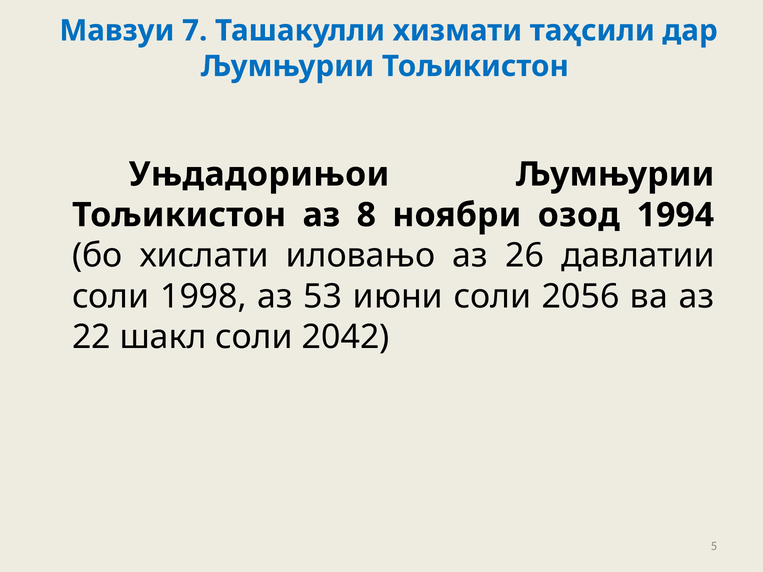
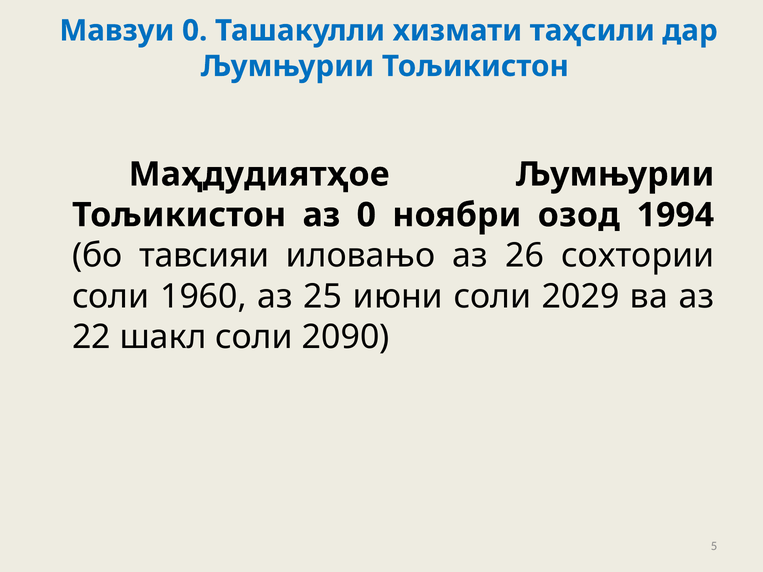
Мавзуи 7: 7 -> 0
Уњдадорињои: Уњдадорињои -> Маҳдудиятҳое
аз 8: 8 -> 0
хислати: хислати -> тавсияи
давлатии: давлатии -> сохтории
1998: 1998 -> 1960
53: 53 -> 25
2056: 2056 -> 2029
2042: 2042 -> 2090
